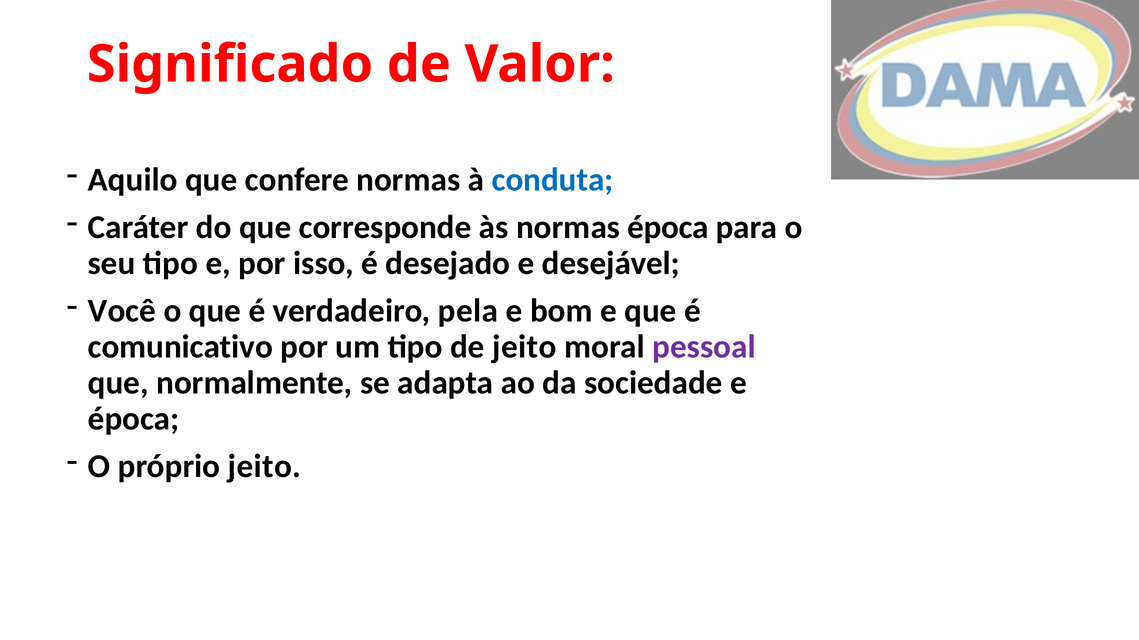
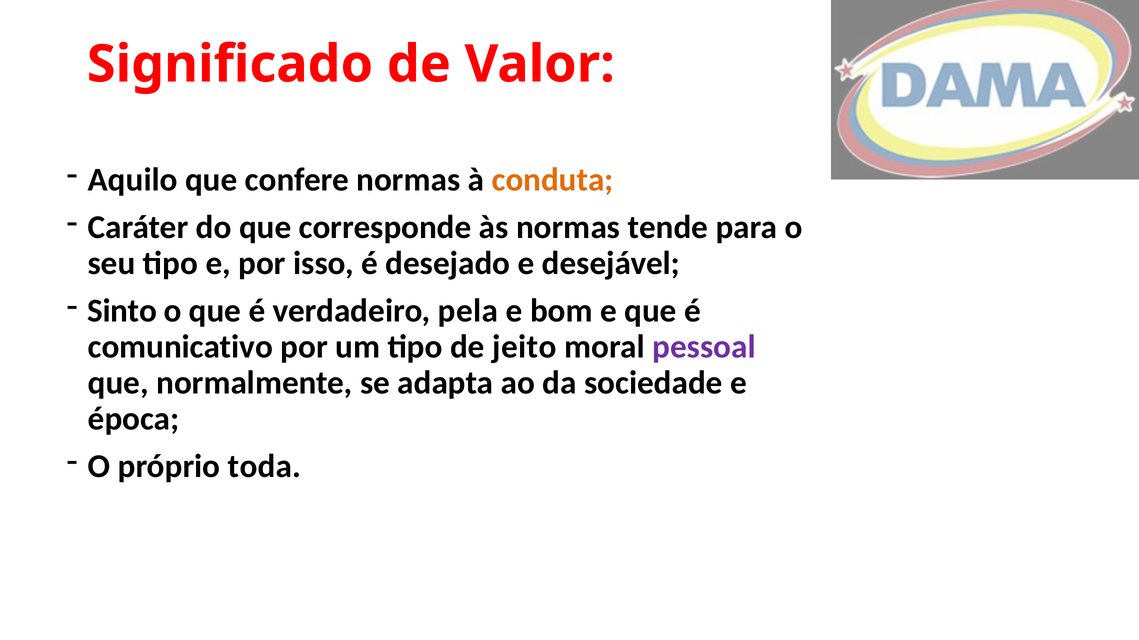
conduta colour: blue -> orange
normas época: época -> tende
Você: Você -> Sinto
próprio jeito: jeito -> toda
